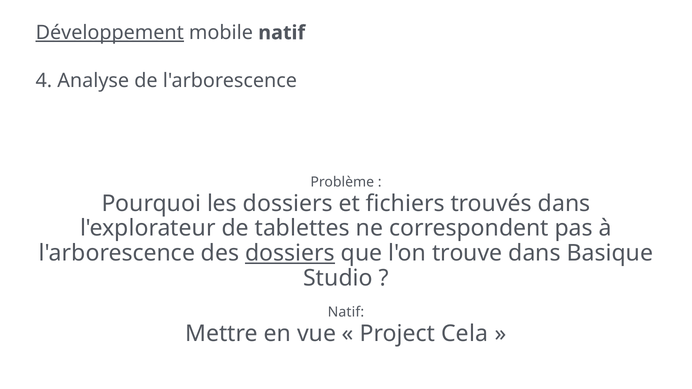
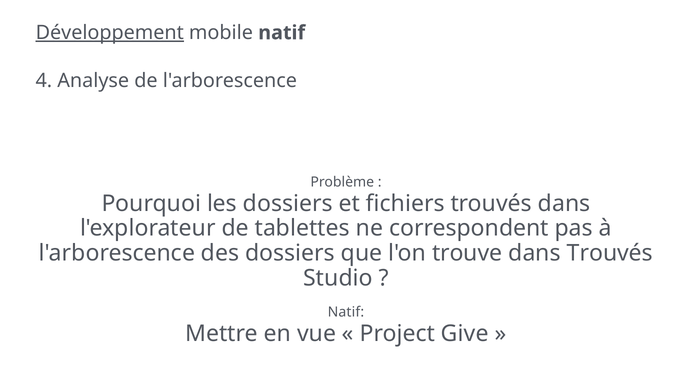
dossiers at (290, 253) underline: present -> none
dans Basique: Basique -> Trouvés
Cela: Cela -> Give
